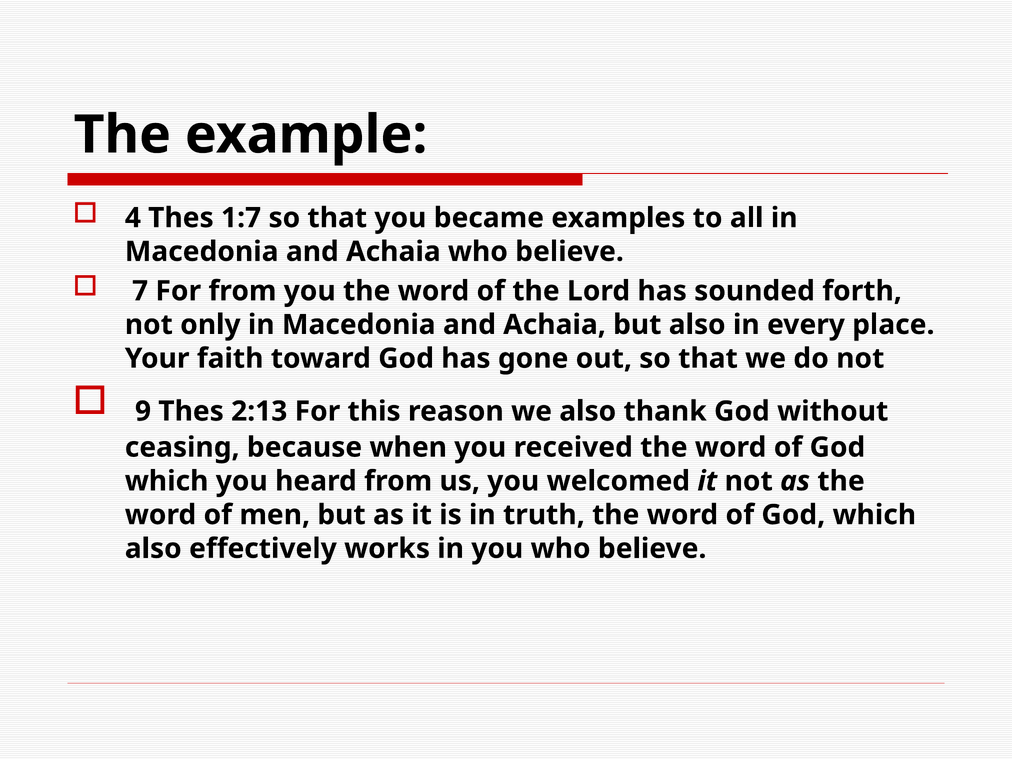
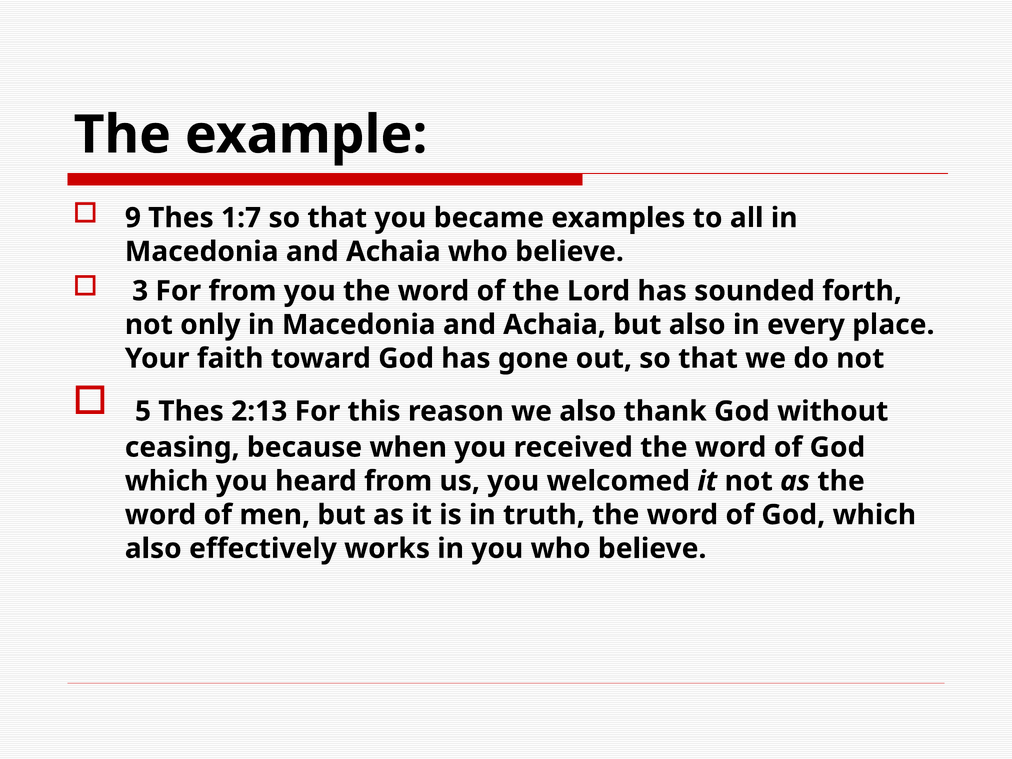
4: 4 -> 9
7: 7 -> 3
9: 9 -> 5
